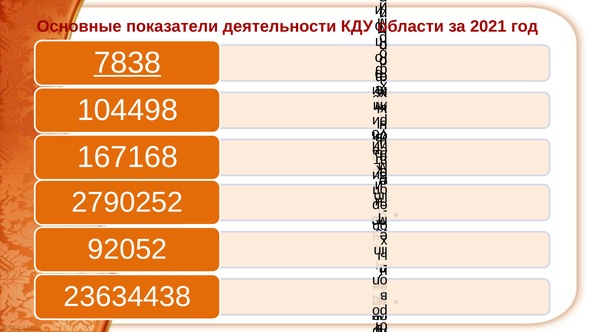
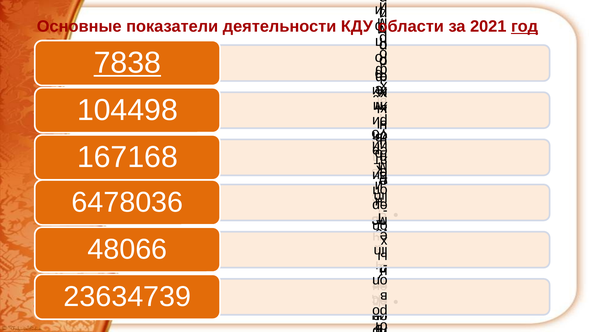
год underline: none -> present
2790252: 2790252 -> 6478036
92052: 92052 -> 48066
23634438: 23634438 -> 23634739
